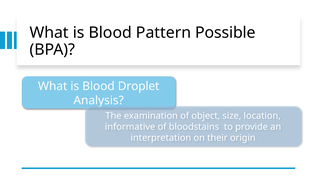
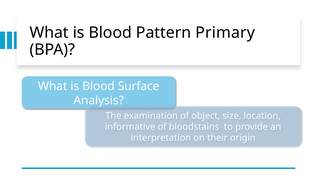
Possible: Possible -> Primary
Droplet: Droplet -> Surface
